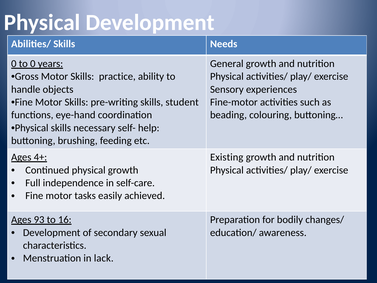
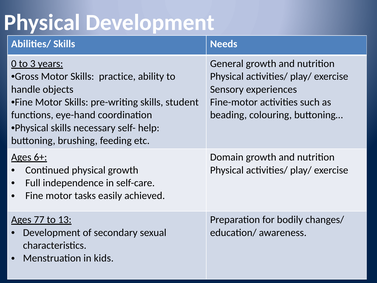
to 0: 0 -> 3
4+: 4+ -> 6+
Existing: Existing -> Domain
93: 93 -> 77
16: 16 -> 13
lack: lack -> kids
